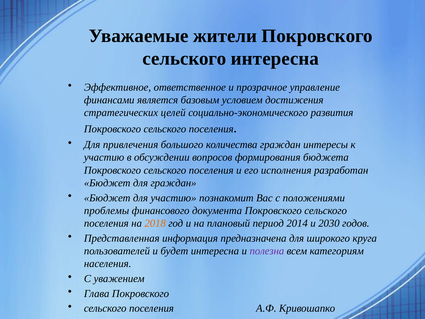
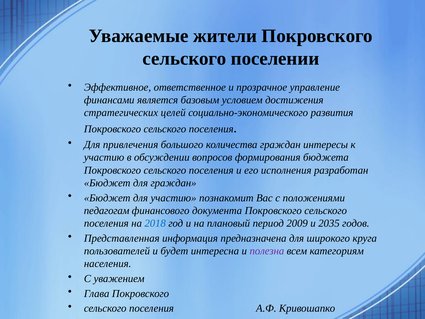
сельского интересна: интересна -> поселении
проблемы: проблемы -> педагогам
2018 colour: orange -> blue
2014: 2014 -> 2009
2030: 2030 -> 2035
